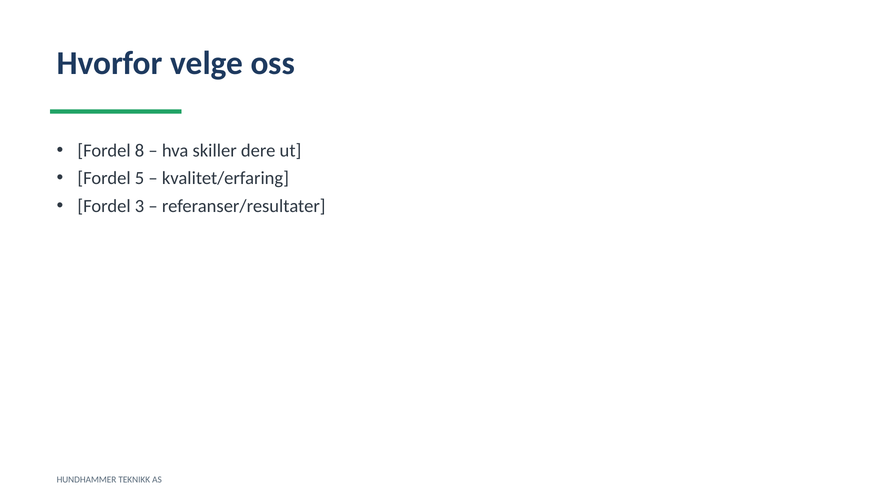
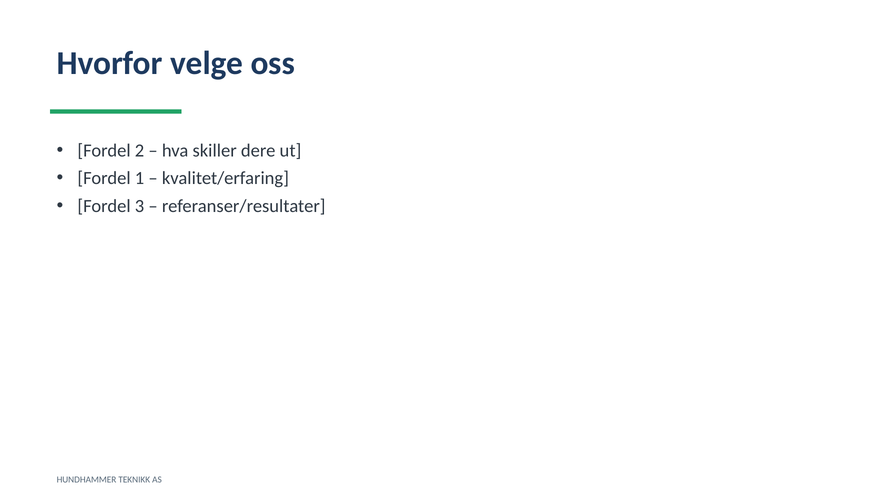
8: 8 -> 2
5: 5 -> 1
